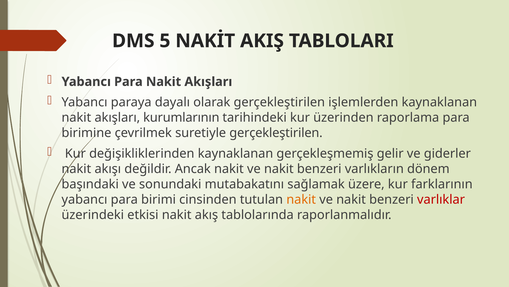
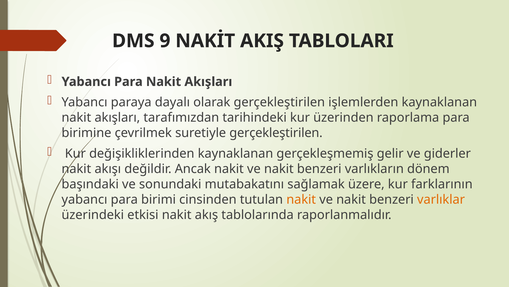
5: 5 -> 9
kurumlarının: kurumlarının -> tarafımızdan
varlıklar colour: red -> orange
